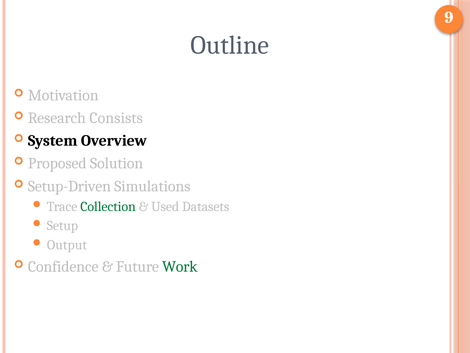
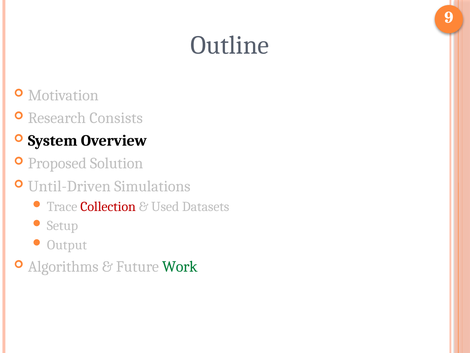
Setup-Driven: Setup-Driven -> Until-Driven
Collection colour: green -> red
Confidence: Confidence -> Algorithms
